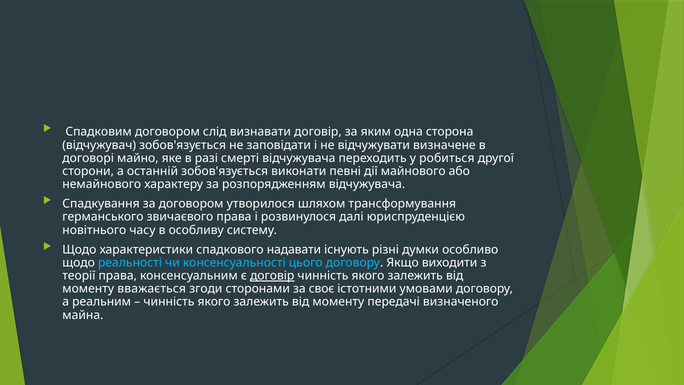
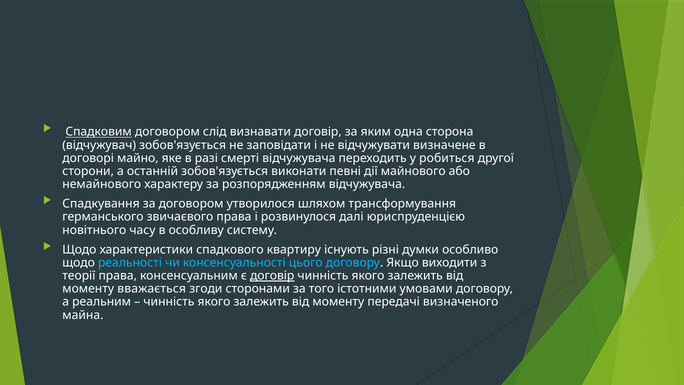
Спадковим underline: none -> present
надавати: надавати -> квартиру
своє: своє -> того
